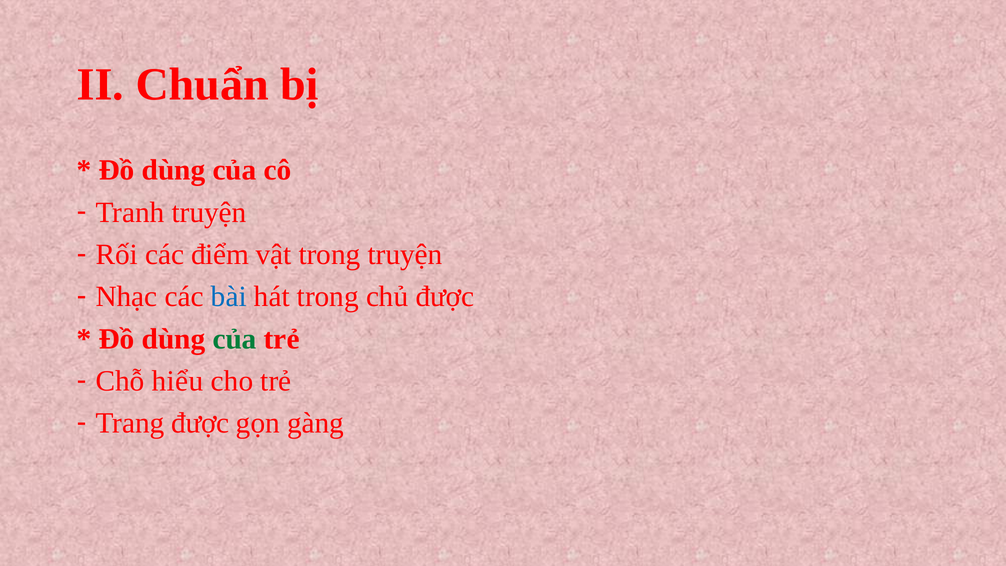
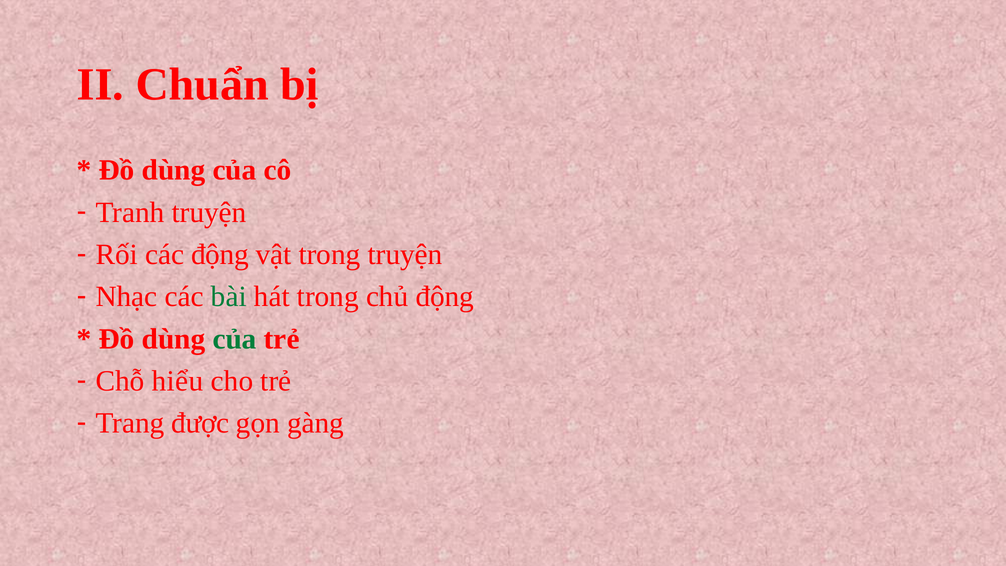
các điểm: điểm -> động
bài colour: blue -> green
chủ được: được -> động
